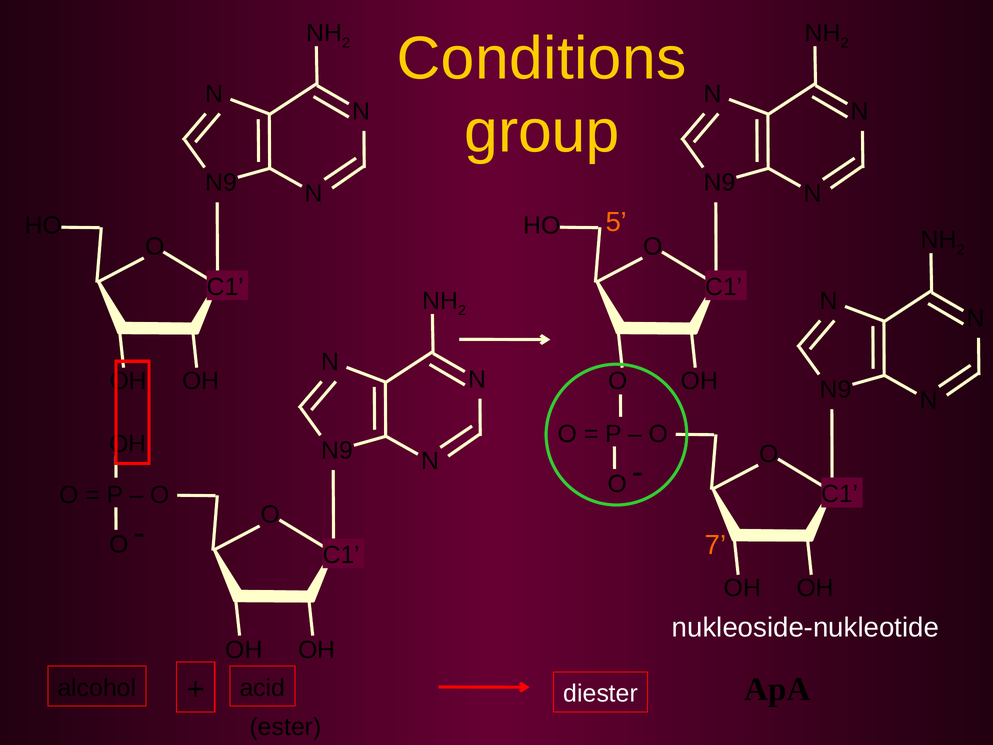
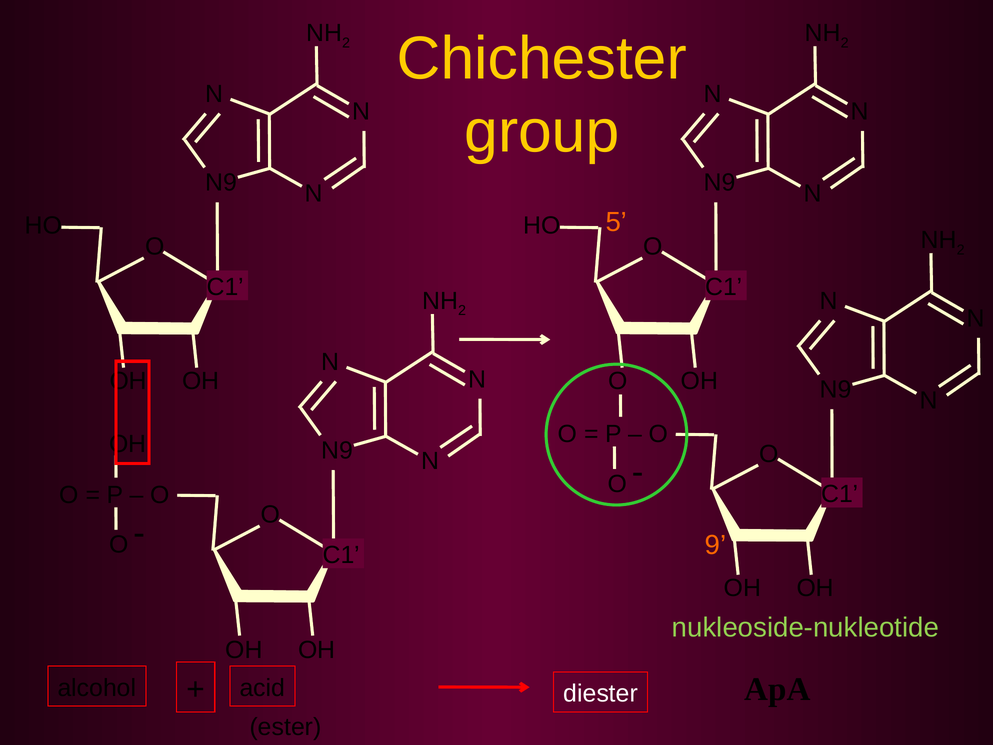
Conditions: Conditions -> Chichester
7: 7 -> 9
nukleoside-nukleotide colour: white -> light green
